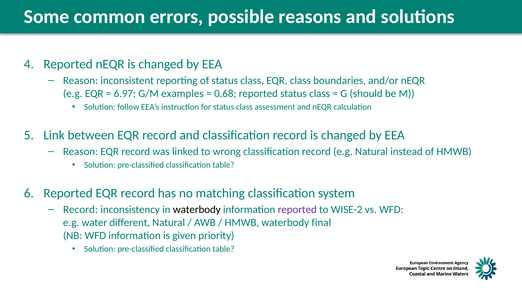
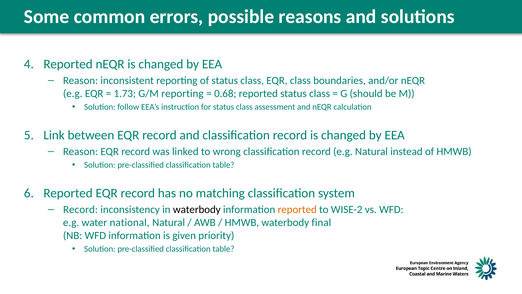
6.97: 6.97 -> 1.73
G/M examples: examples -> reporting
reported at (297, 209) colour: purple -> orange
different: different -> national
